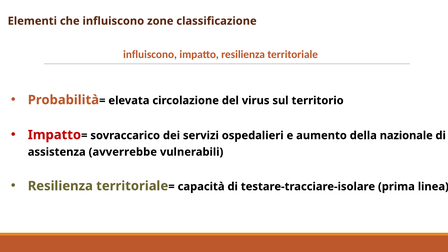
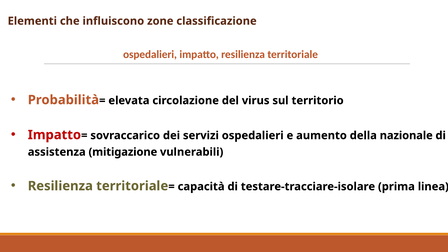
influiscono at (150, 55): influiscono -> ospedalieri
avverrebbe: avverrebbe -> mitigazione
